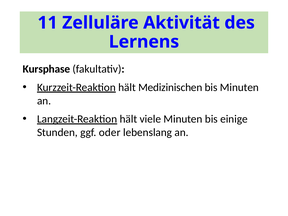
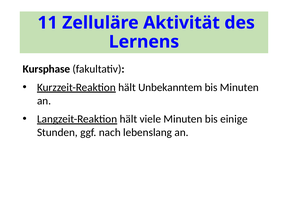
Medizinischen: Medizinischen -> Unbekanntem
oder: oder -> nach
